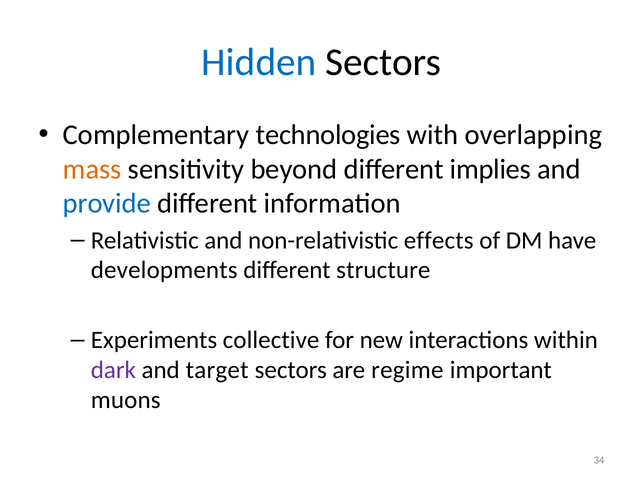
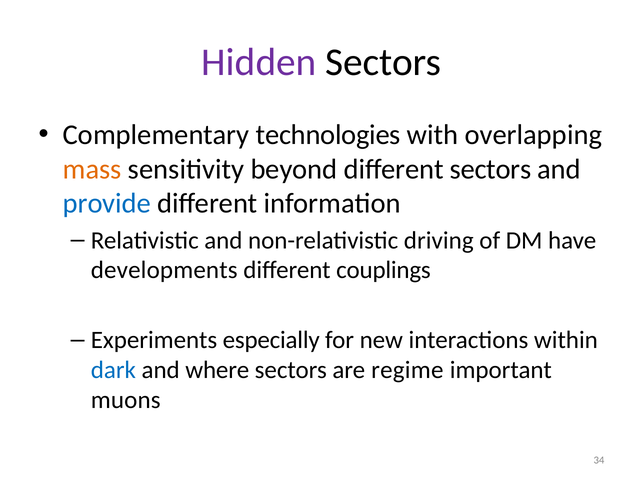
Hidden colour: blue -> purple
different implies: implies -> sectors
effects: effects -> driving
structure: structure -> couplings
collective: collective -> especially
dark colour: purple -> blue
target: target -> where
